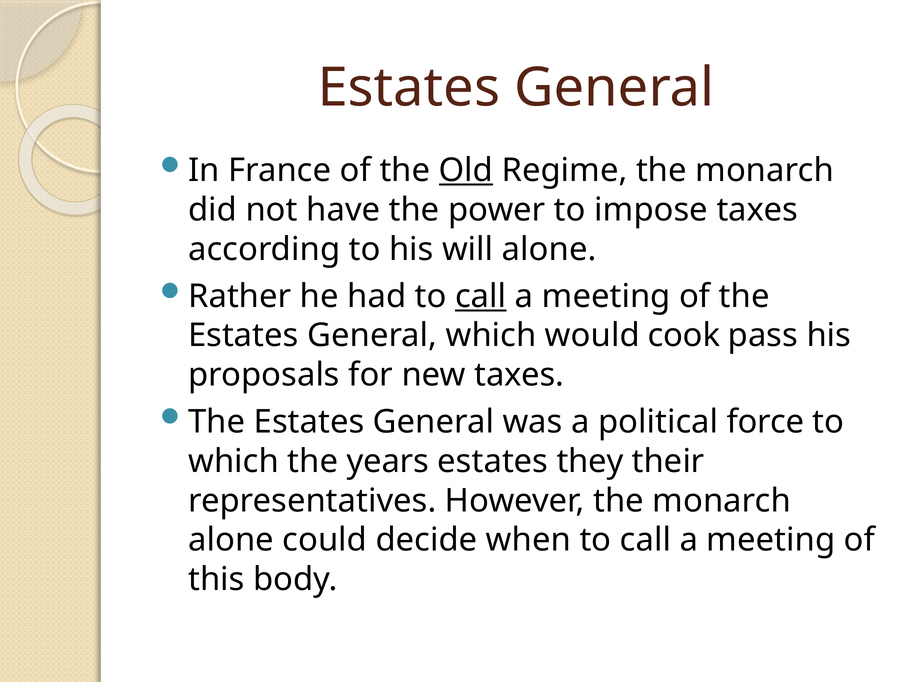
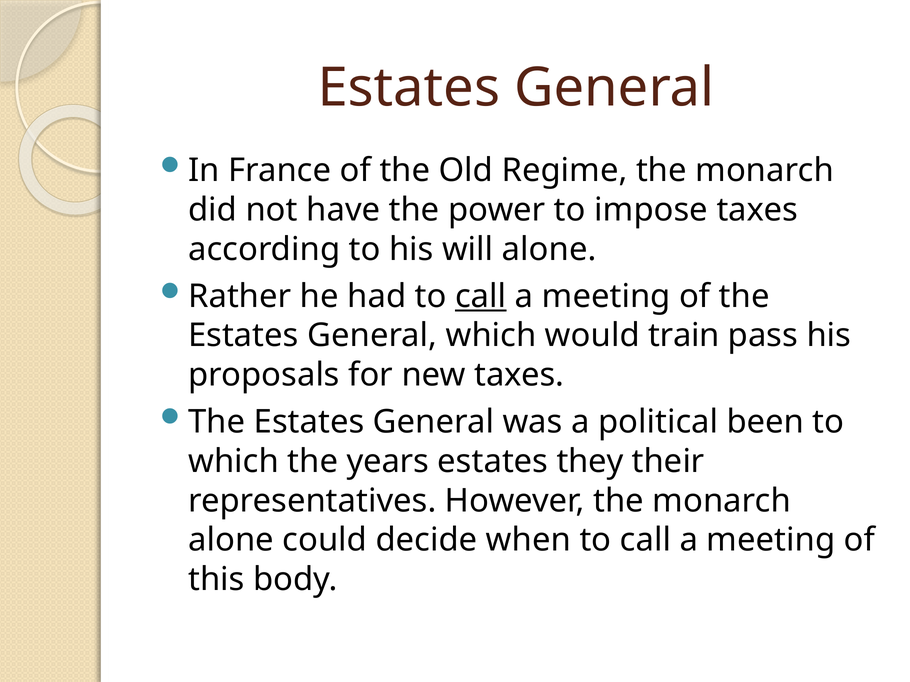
Old underline: present -> none
cook: cook -> train
force: force -> been
